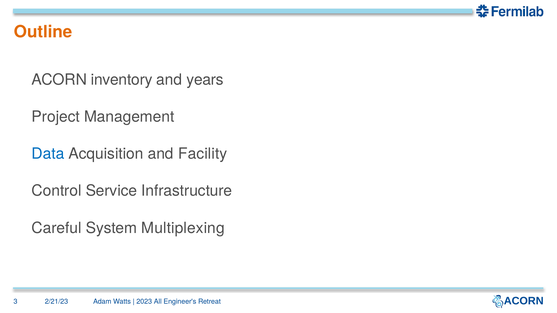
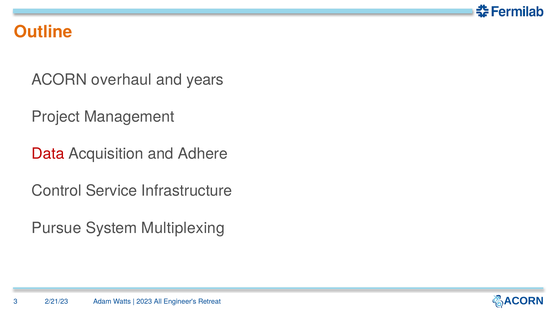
inventory: inventory -> overhaul
Data colour: blue -> red
Facility: Facility -> Adhere
Careful: Careful -> Pursue
